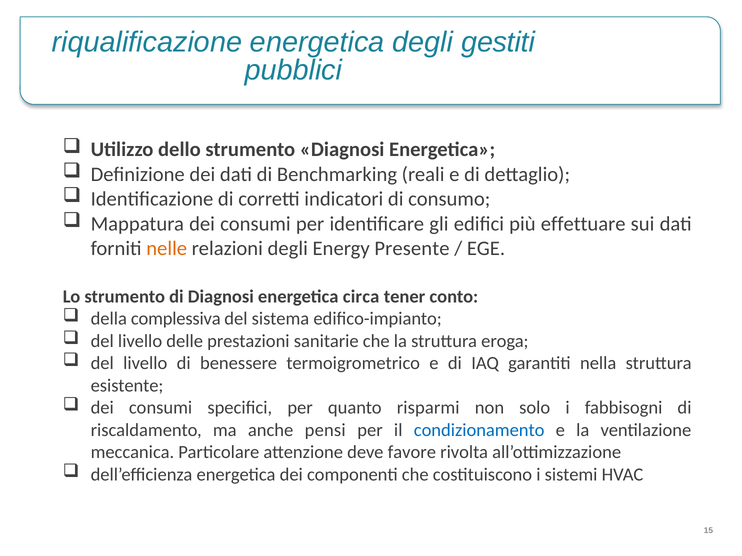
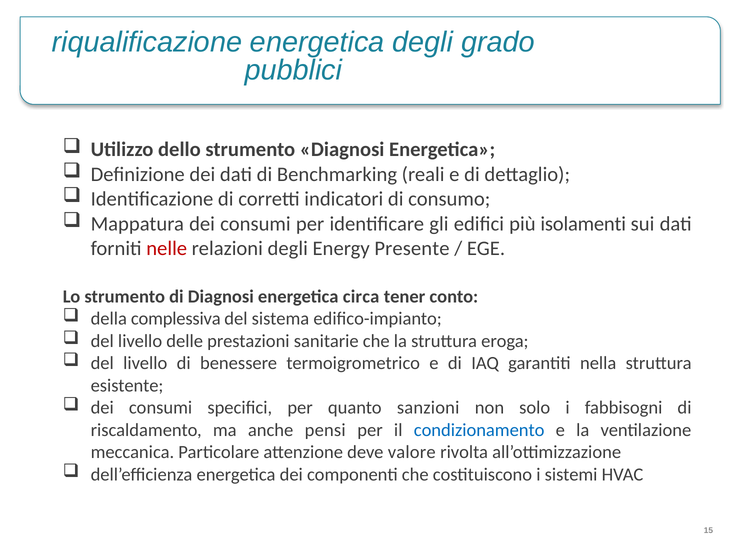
gestiti: gestiti -> grado
effettuare: effettuare -> isolamenti
nelle colour: orange -> red
risparmi: risparmi -> sanzioni
favore: favore -> valore
